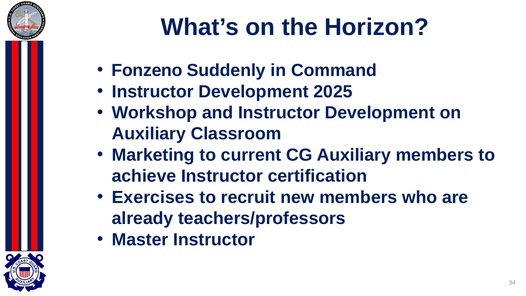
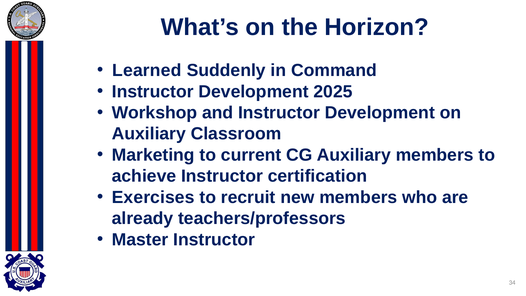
Fonzeno: Fonzeno -> Learned
